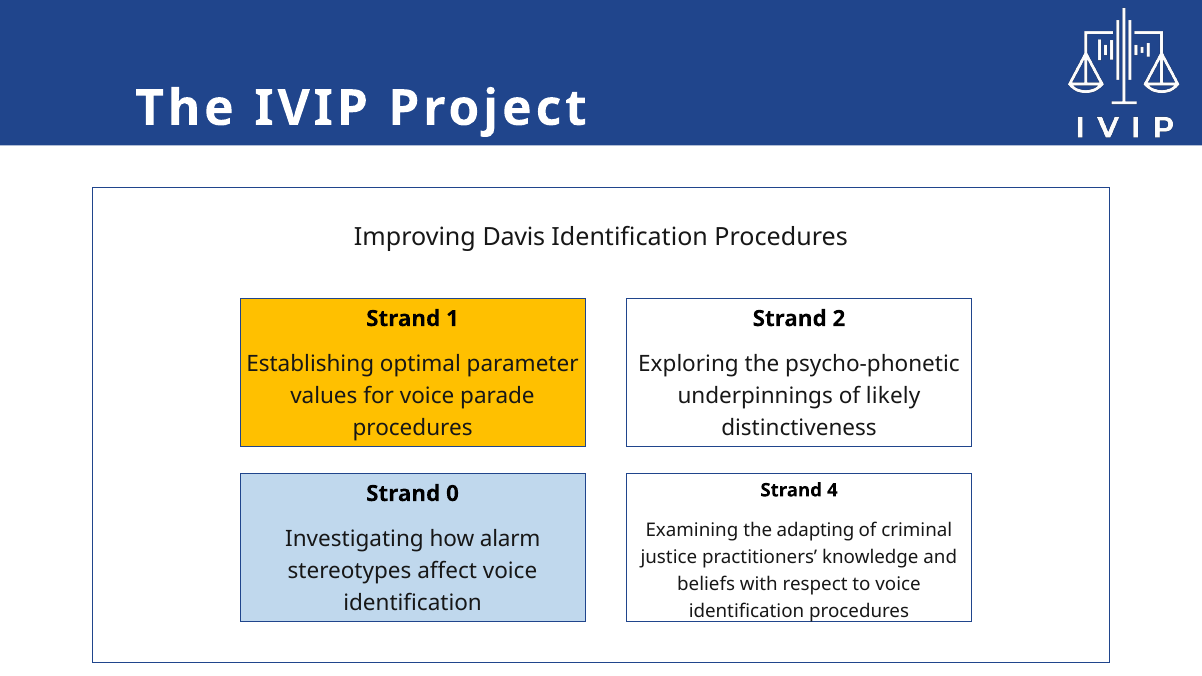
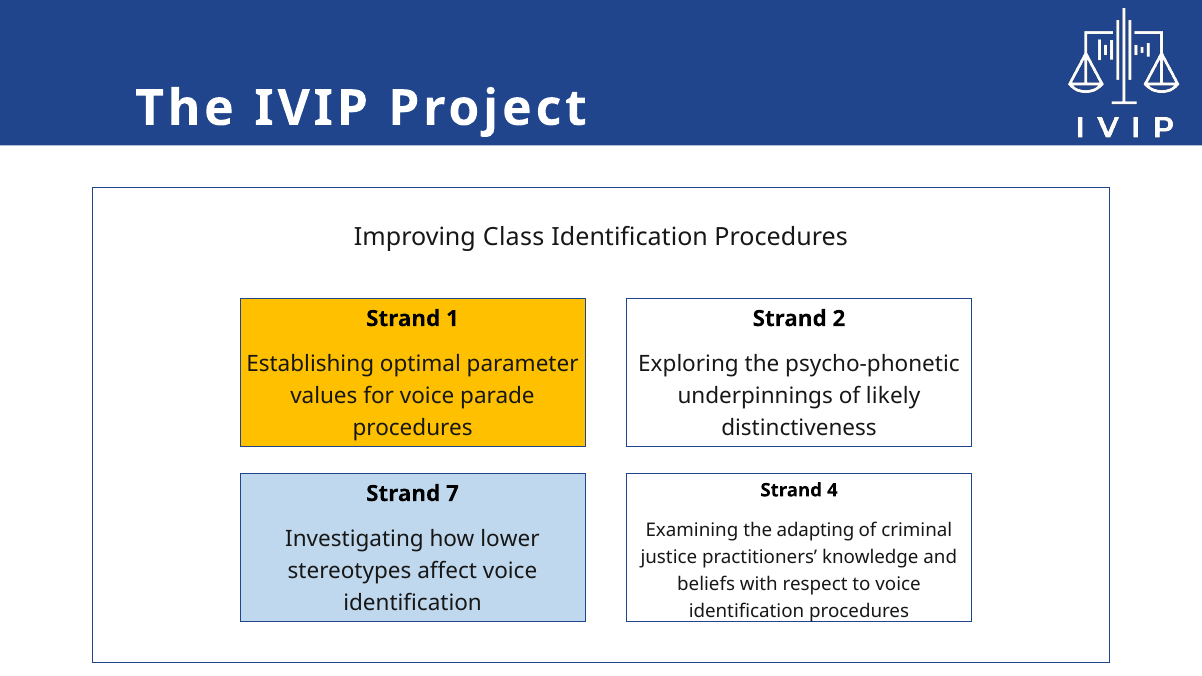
Davis: Davis -> Class
0: 0 -> 7
alarm: alarm -> lower
